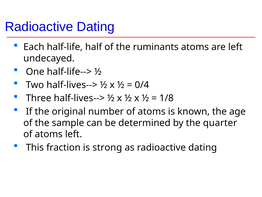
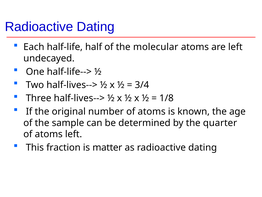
ruminants: ruminants -> molecular
0/4: 0/4 -> 3/4
strong: strong -> matter
